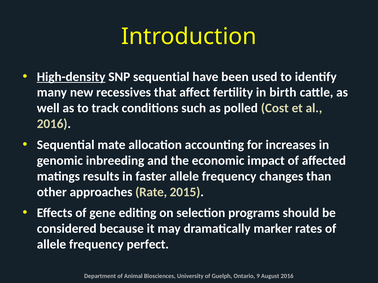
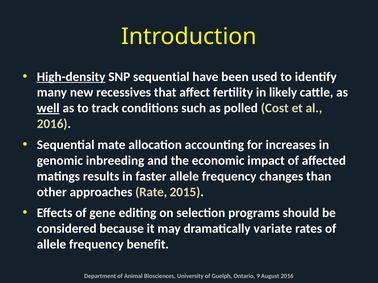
birth: birth -> likely
well underline: none -> present
marker: marker -> variate
perfect: perfect -> benefit
